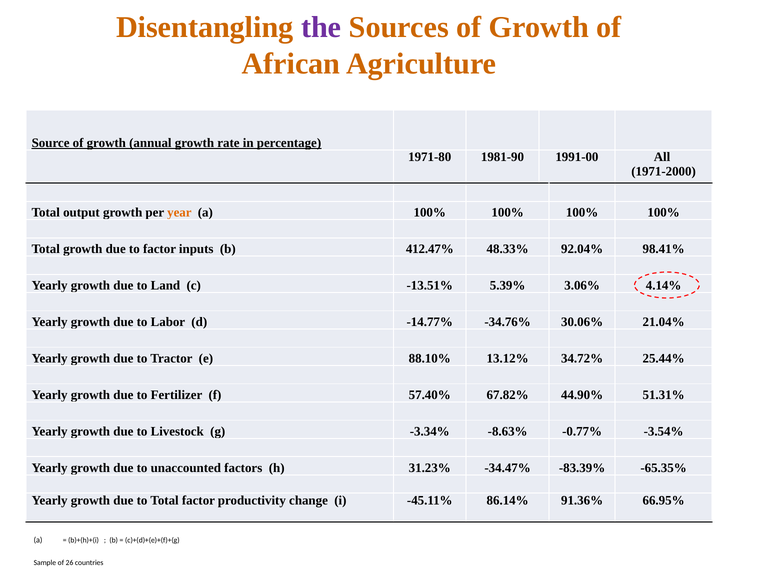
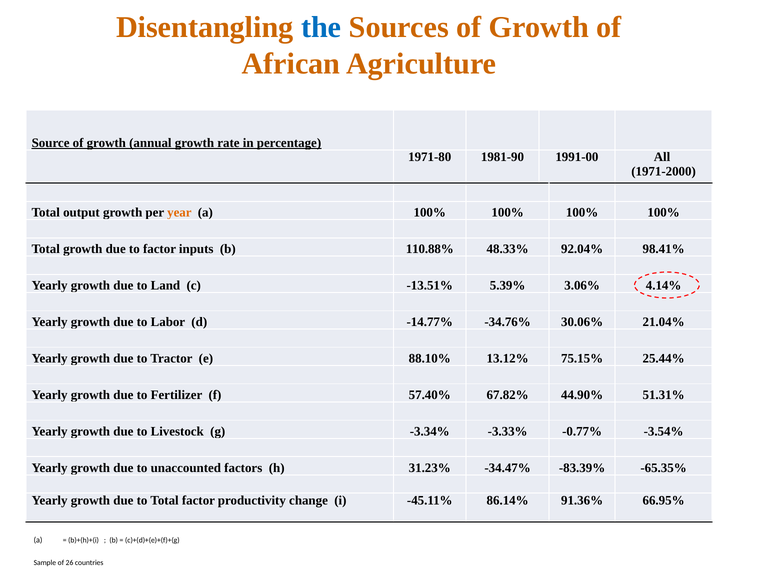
the colour: purple -> blue
412.47%: 412.47% -> 110.88%
34.72%: 34.72% -> 75.15%
-8.63%: -8.63% -> -3.33%
